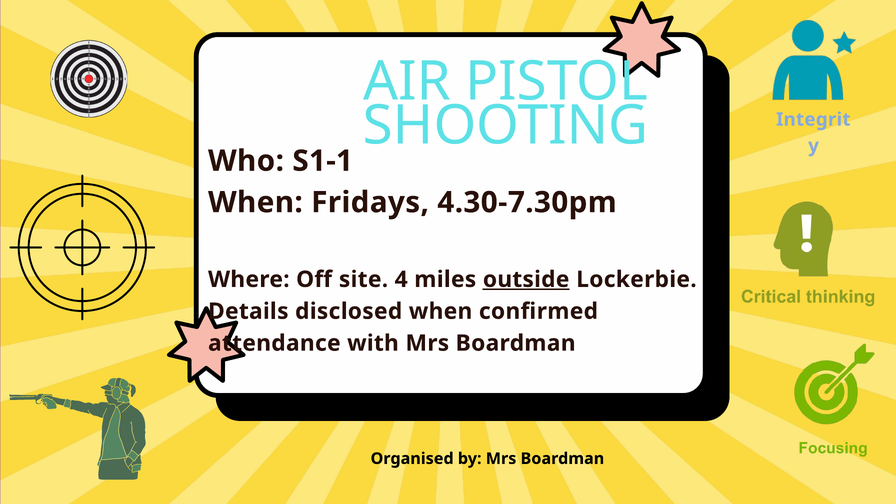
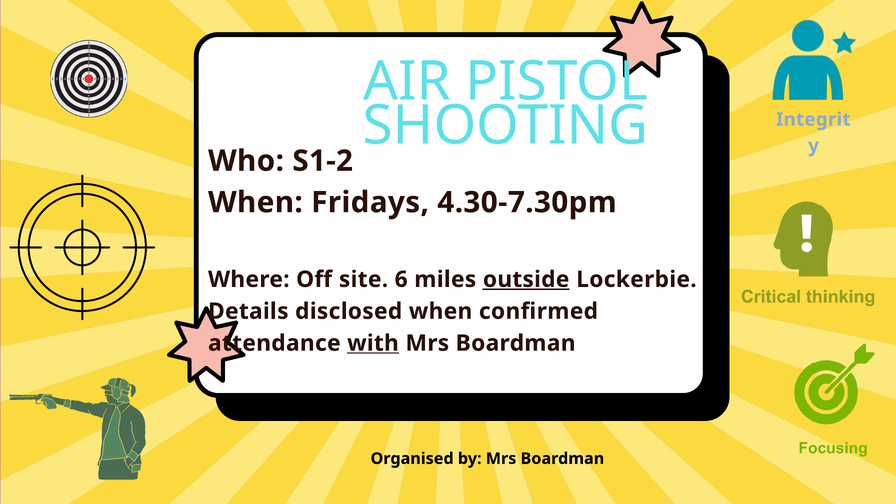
S1-1: S1-1 -> S1-2
4: 4 -> 6
with underline: none -> present
